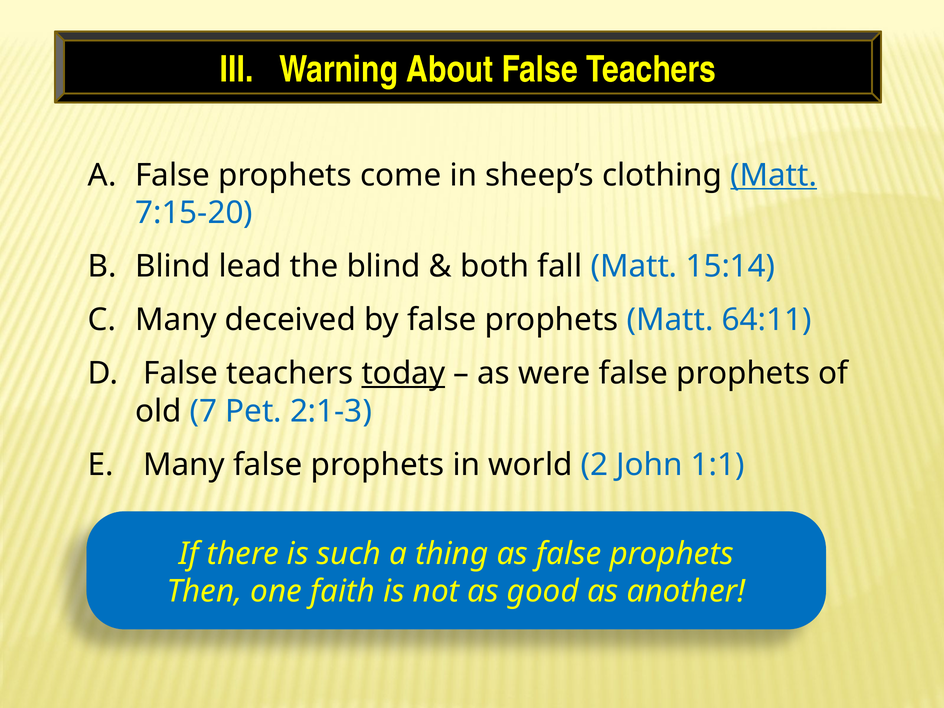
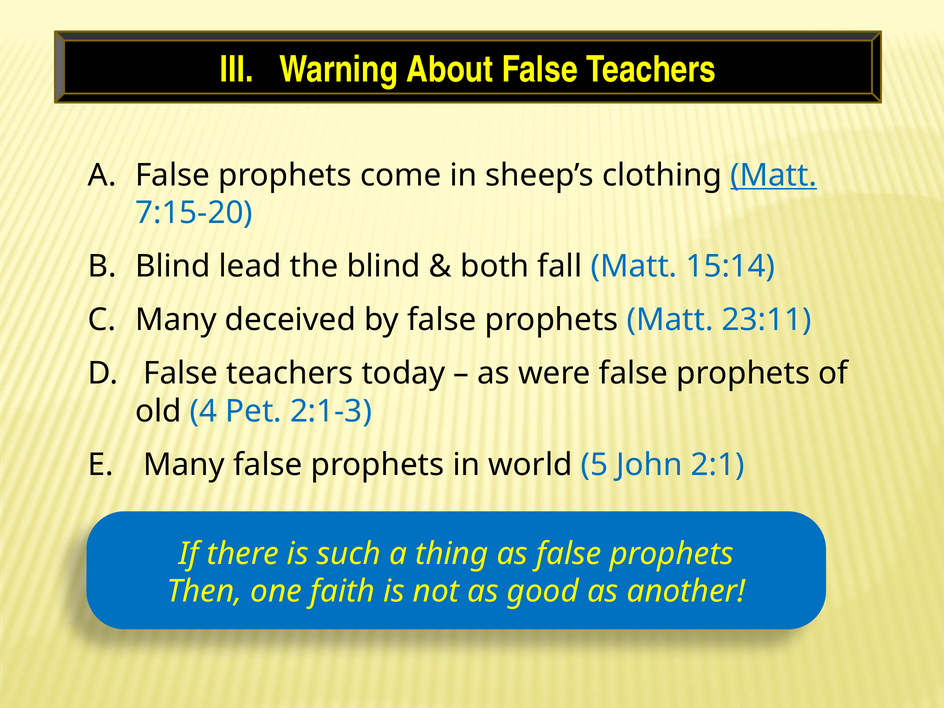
64:11: 64:11 -> 23:11
today underline: present -> none
7: 7 -> 4
2: 2 -> 5
1:1: 1:1 -> 2:1
